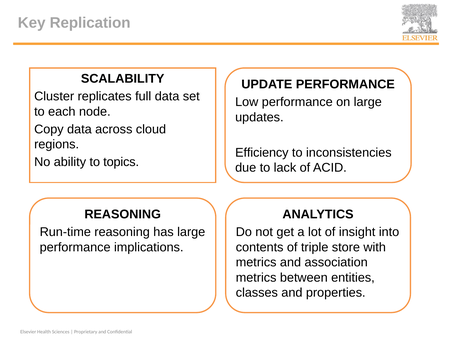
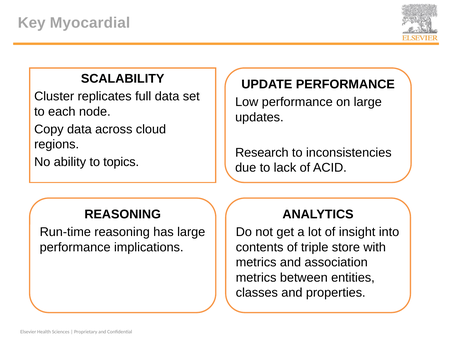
Replication: Replication -> Myocardial
Efficiency: Efficiency -> Research
